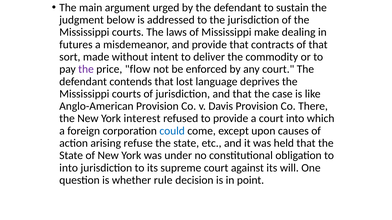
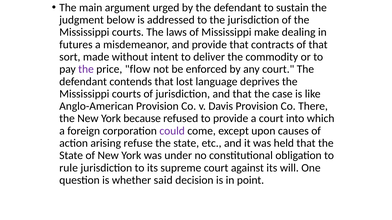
interest: interest -> because
could colour: blue -> purple
into at (69, 168): into -> rule
rule: rule -> said
